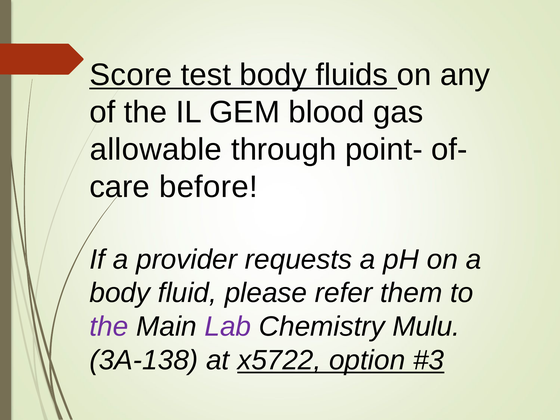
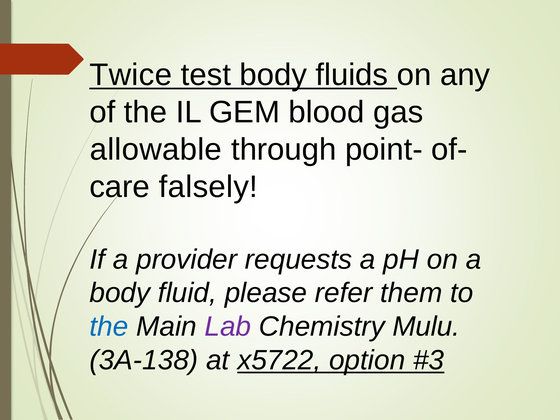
Score: Score -> Twice
before: before -> falsely
the at (109, 327) colour: purple -> blue
